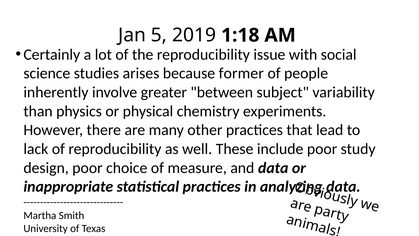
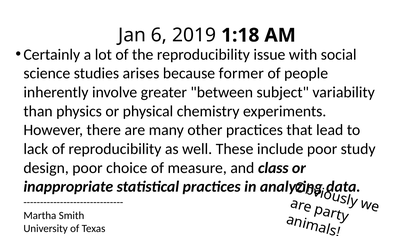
5: 5 -> 6
and data: data -> class
